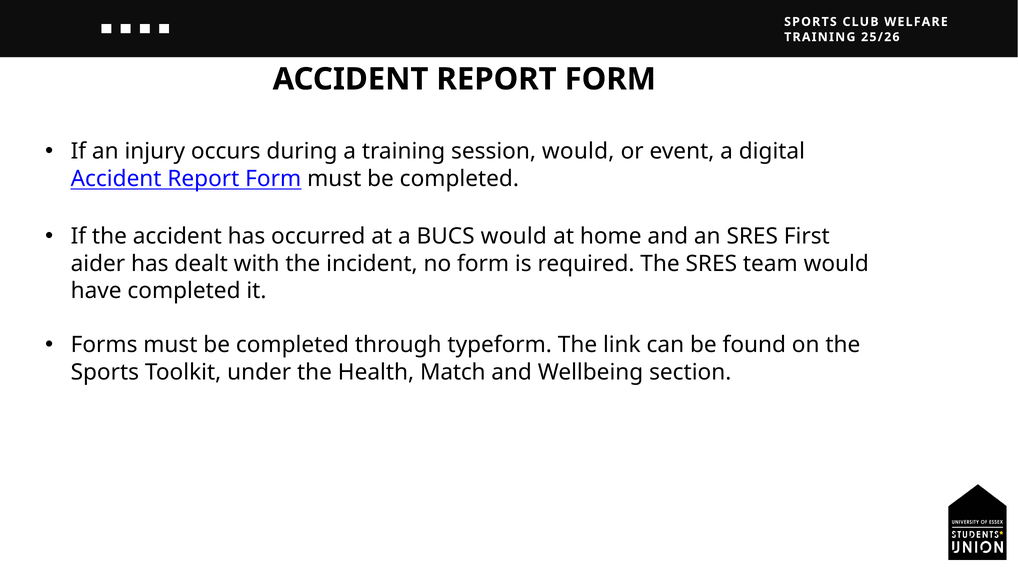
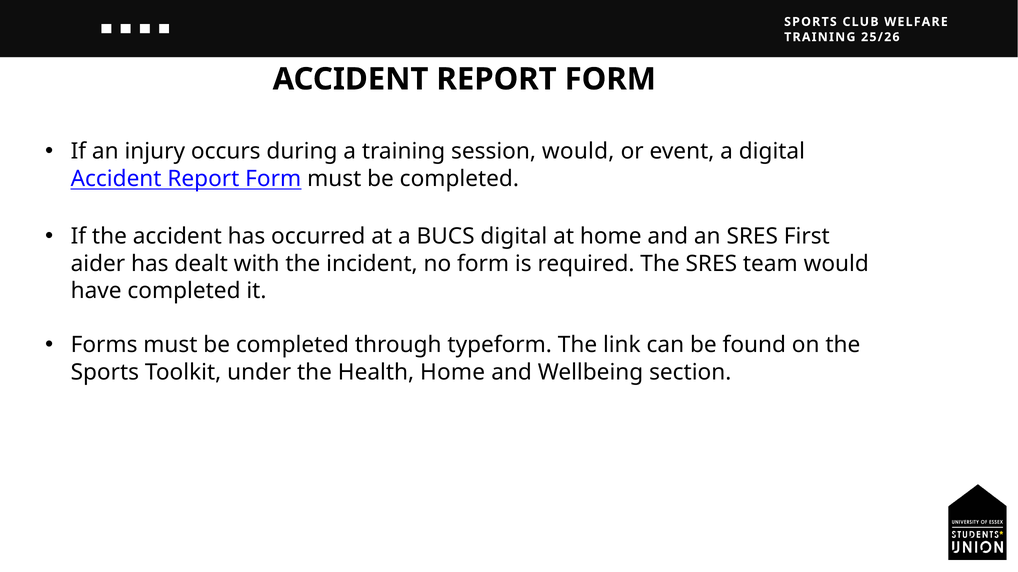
BUCS would: would -> digital
Health Match: Match -> Home
